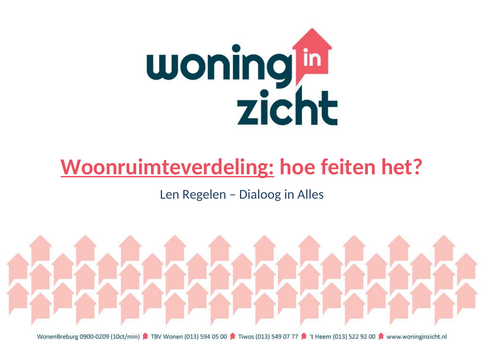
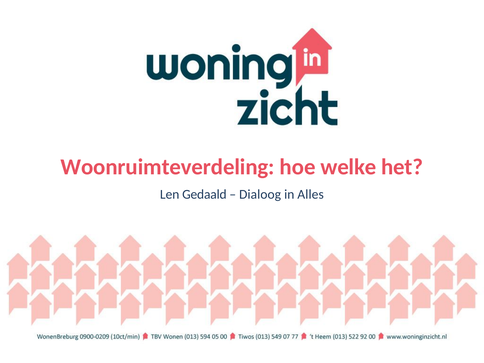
Woonruimteverdeling underline: present -> none
feiten: feiten -> welke
Regelen: Regelen -> Gedaald
